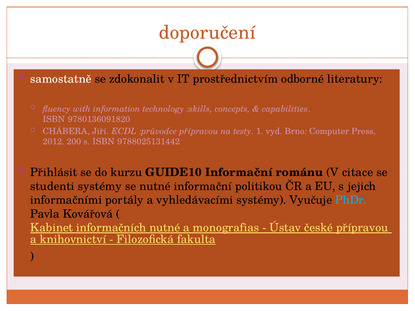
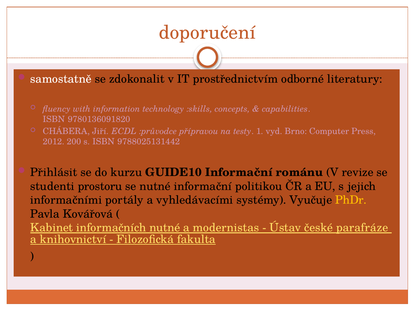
citace: citace -> revize
studenti systémy: systémy -> prostoru
PhDr colour: light blue -> yellow
monografias: monografias -> modernistas
české přípravou: přípravou -> parafráze
